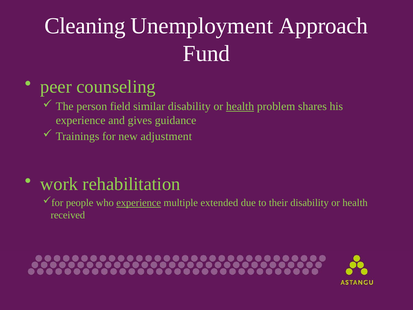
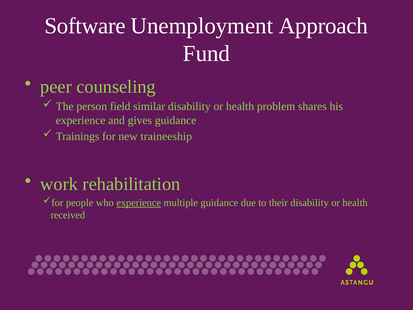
Cleaning: Cleaning -> Software
health at (240, 106) underline: present -> none
adjustment: adjustment -> traineeship
multiple extended: extended -> guidance
